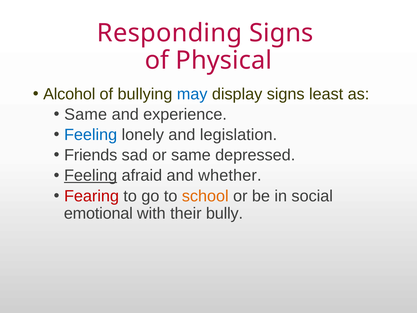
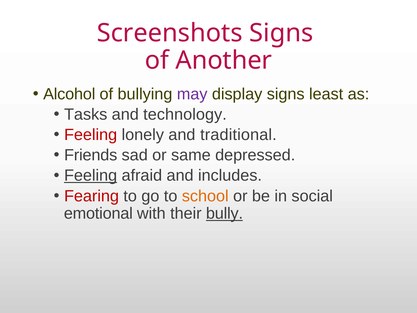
Responding: Responding -> Screenshots
Physical: Physical -> Another
may colour: blue -> purple
Same at (86, 114): Same -> Tasks
experience: experience -> technology
Feeling at (91, 135) colour: blue -> red
legislation: legislation -> traditional
whether: whether -> includes
bully underline: none -> present
